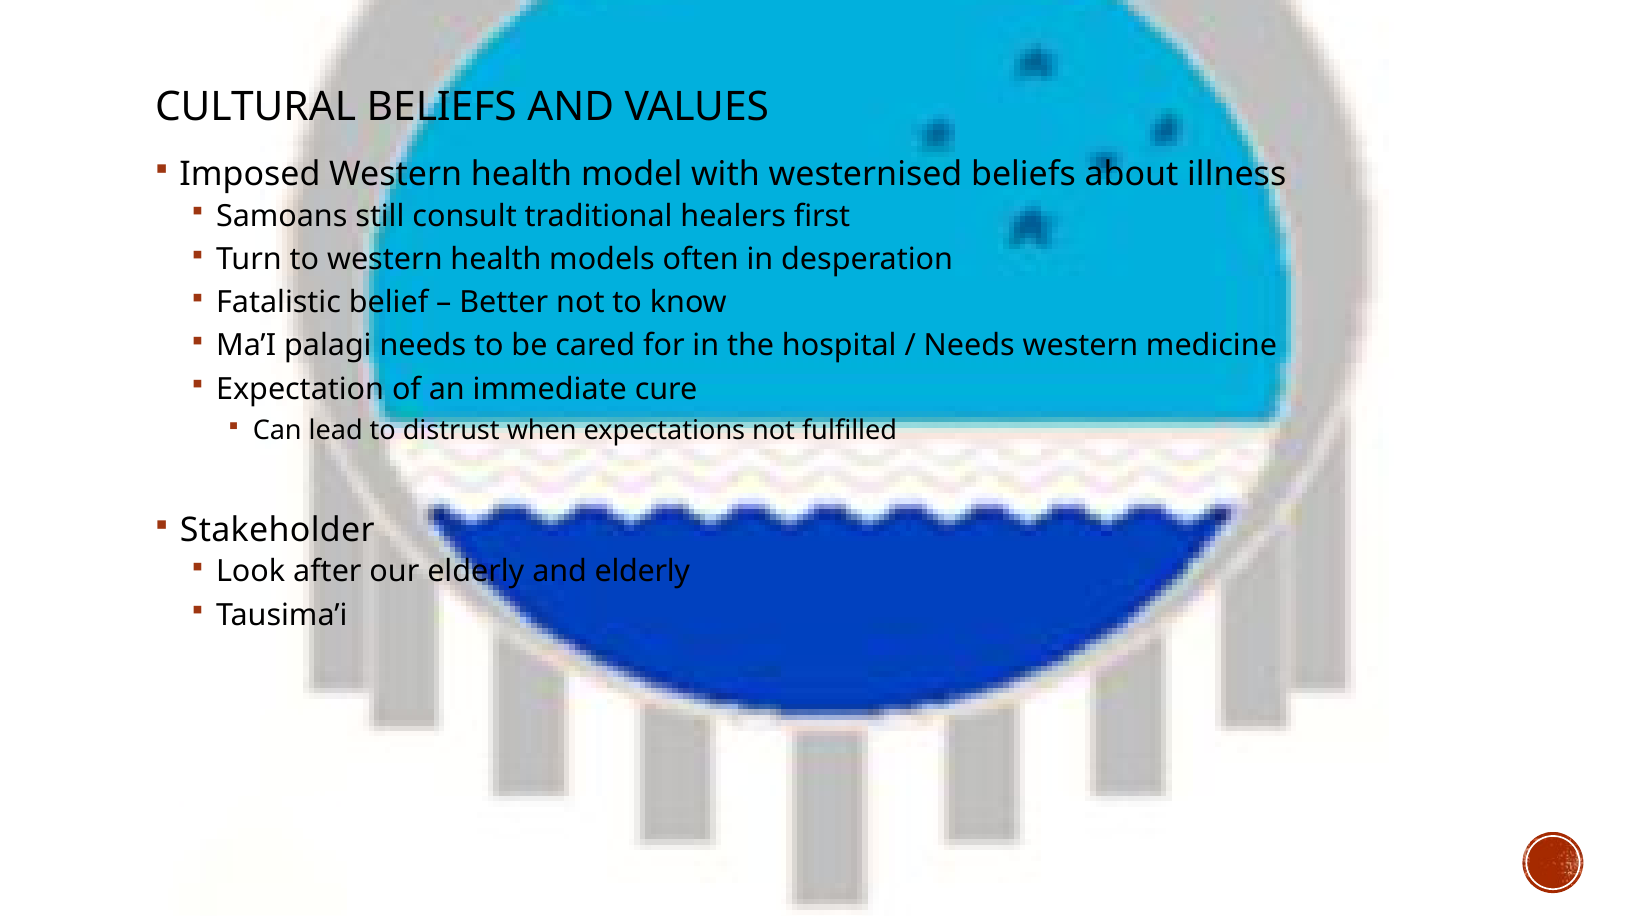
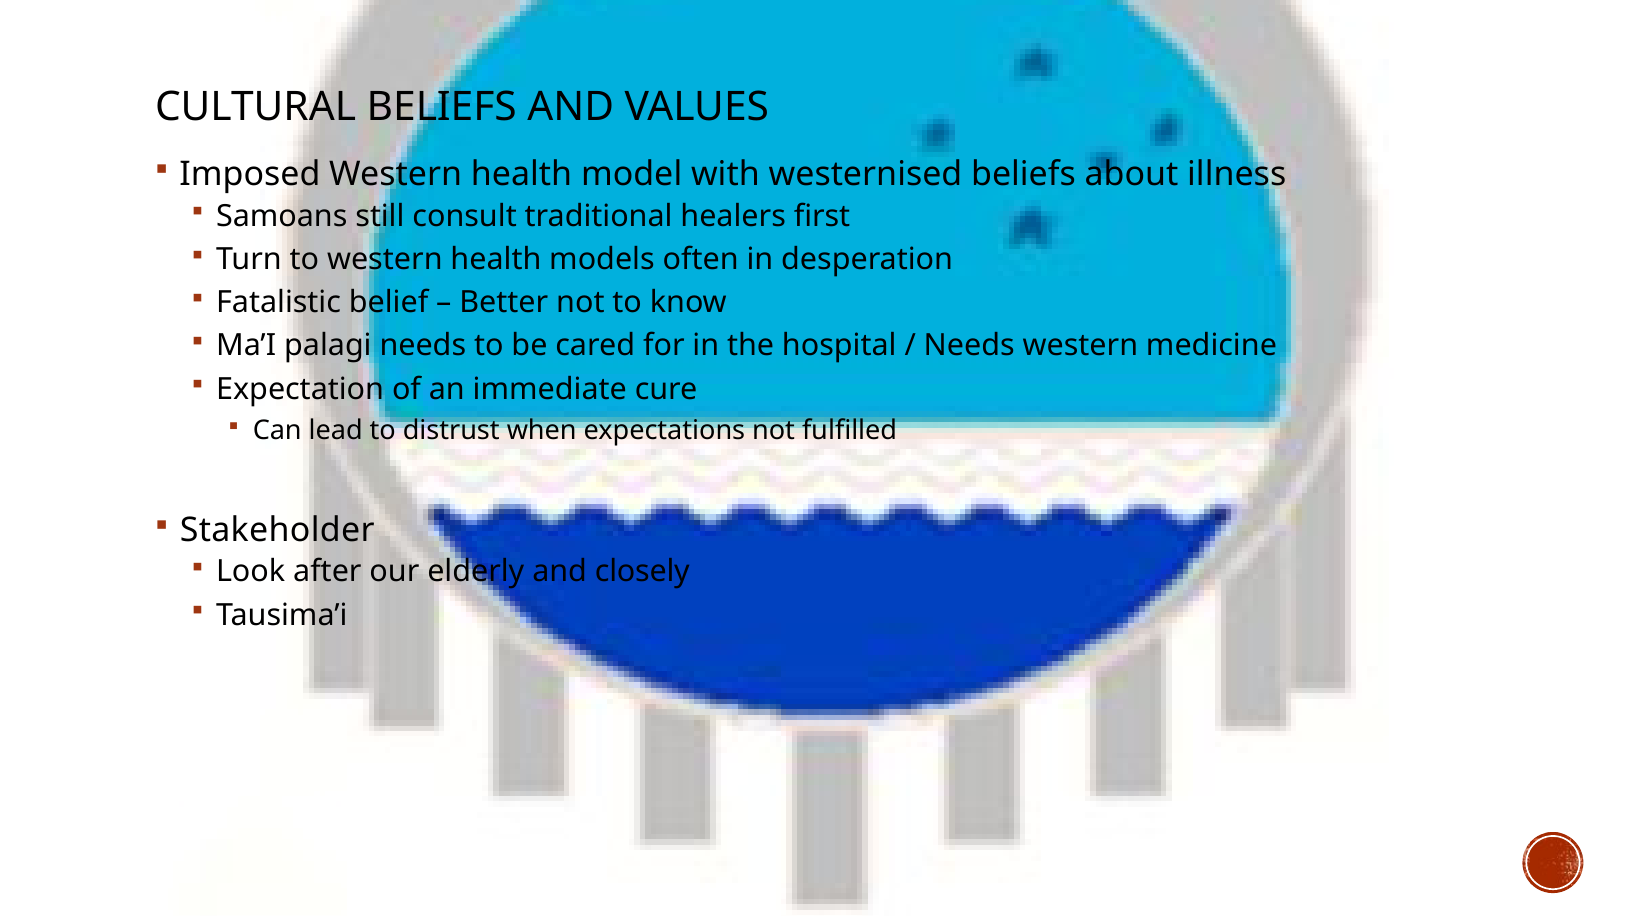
and elderly: elderly -> closely
